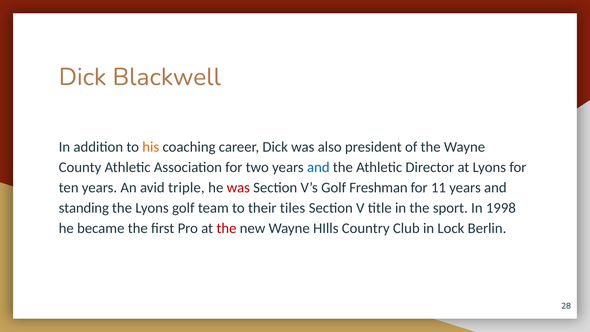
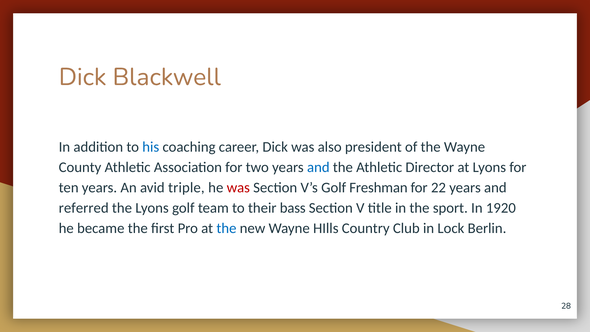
his colour: orange -> blue
11: 11 -> 22
standing: standing -> referred
tiles: tiles -> bass
1998: 1998 -> 1920
the at (226, 228) colour: red -> blue
